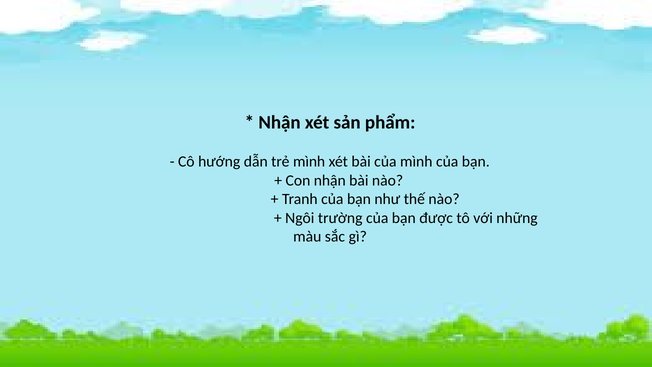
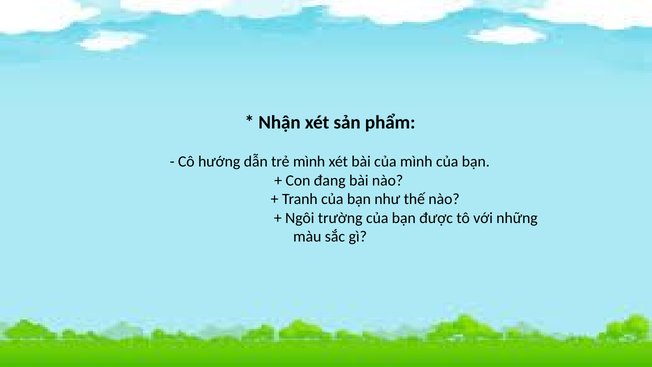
Con nhận: nhận -> đang
